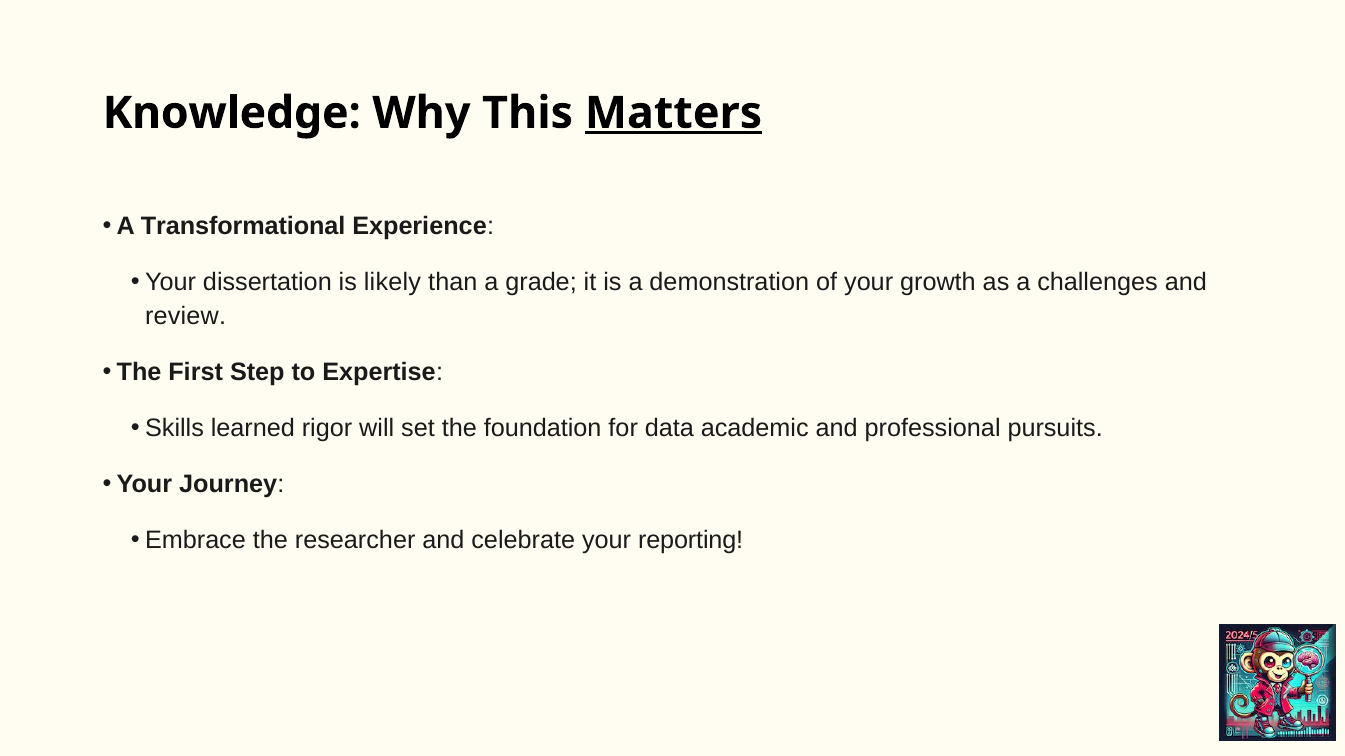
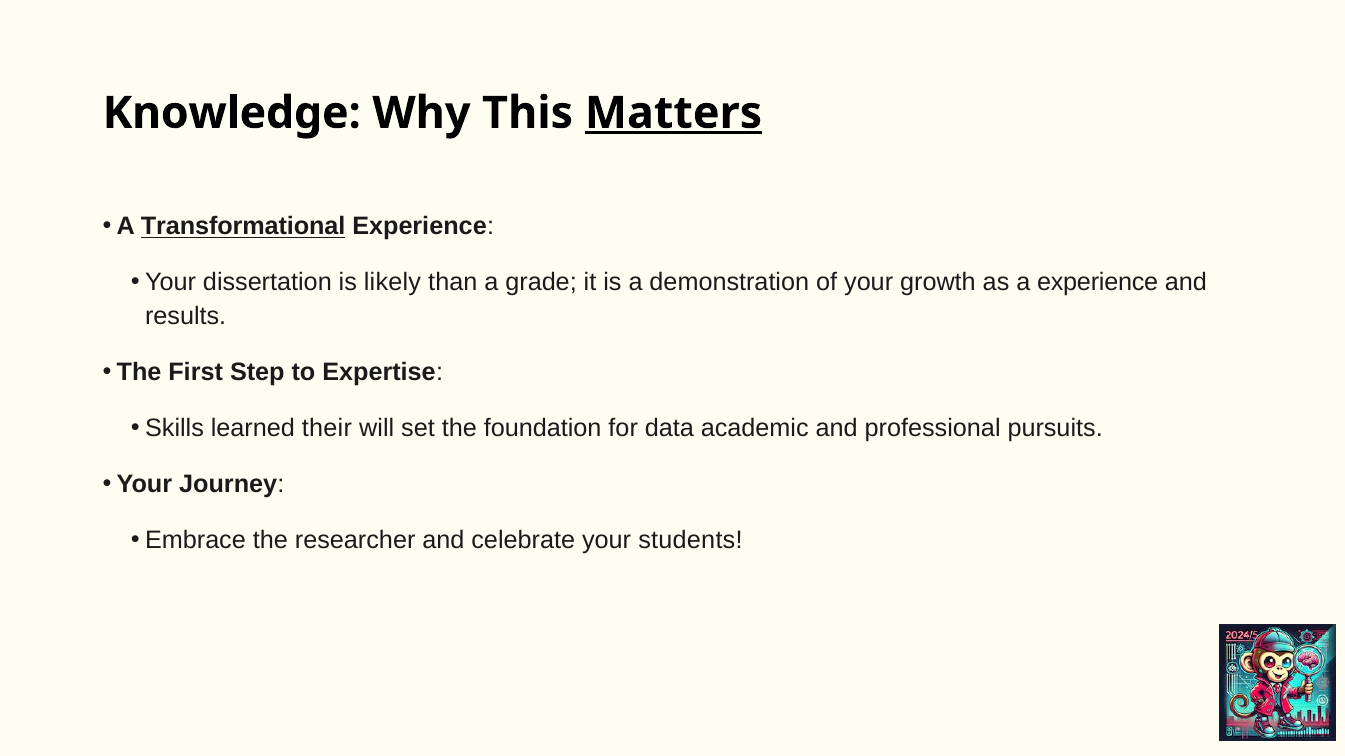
Transformational underline: none -> present
a challenges: challenges -> experience
review: review -> results
rigor: rigor -> their
reporting: reporting -> students
